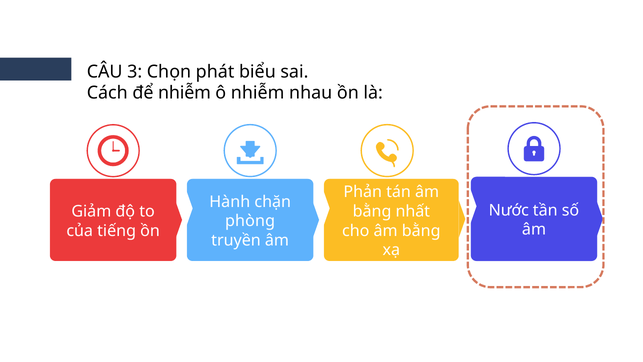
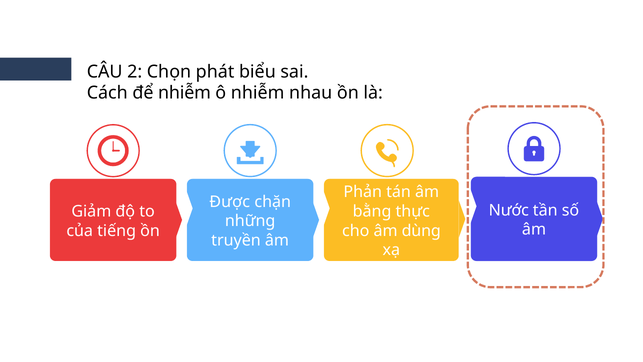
3: 3 -> 2
Hành: Hành -> Được
nhất: nhất -> thực
phòng: phòng -> những
cho âm bằng: bằng -> dùng
